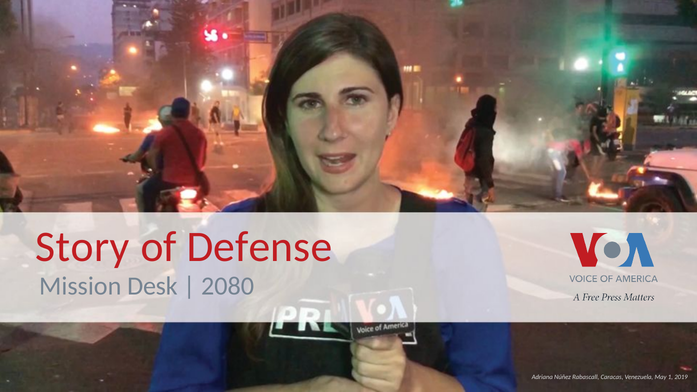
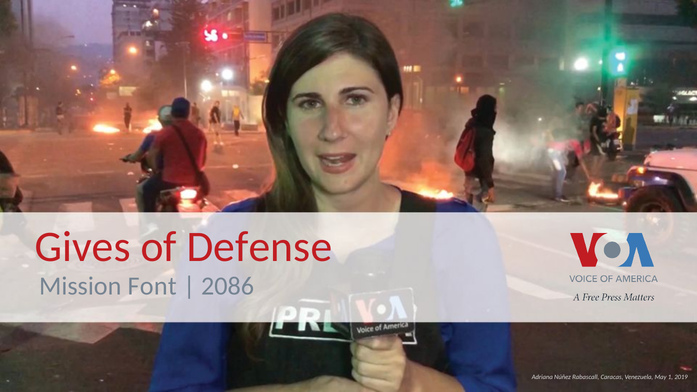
Story: Story -> Gives
Desk: Desk -> Font
2080: 2080 -> 2086
